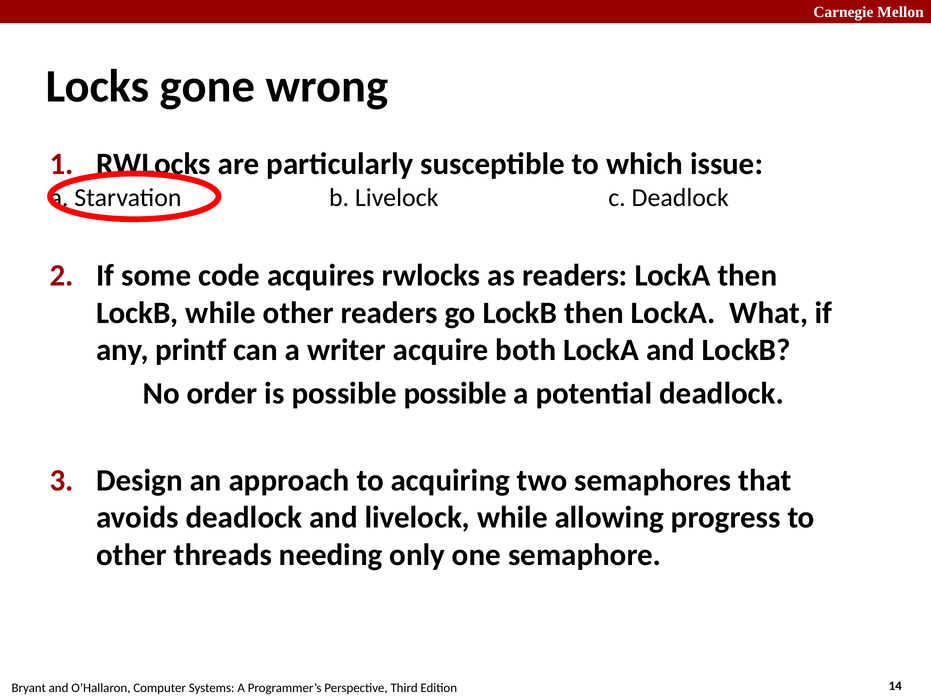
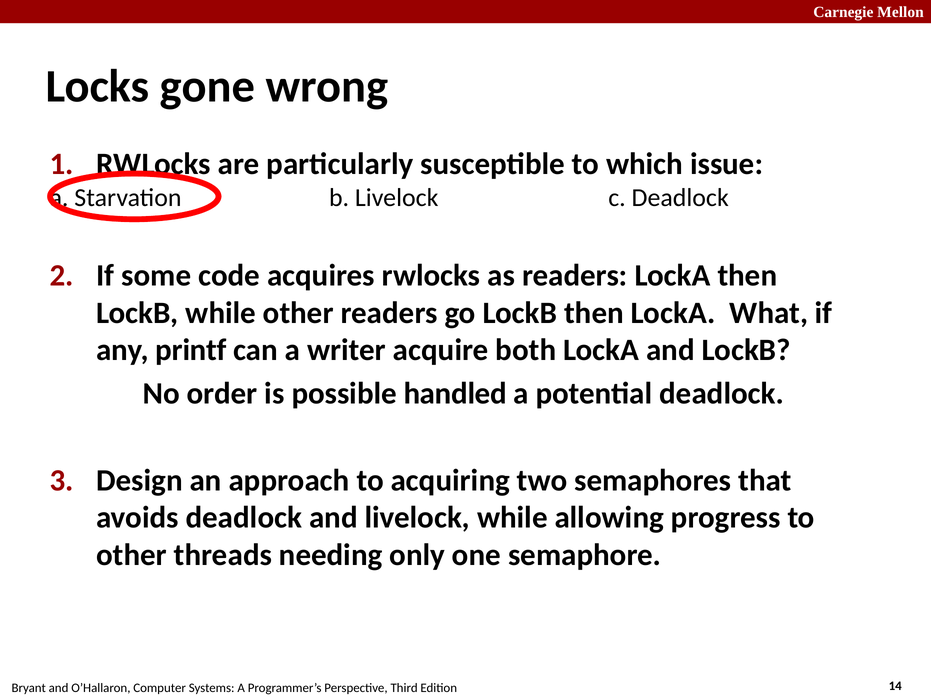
possible possible: possible -> handled
